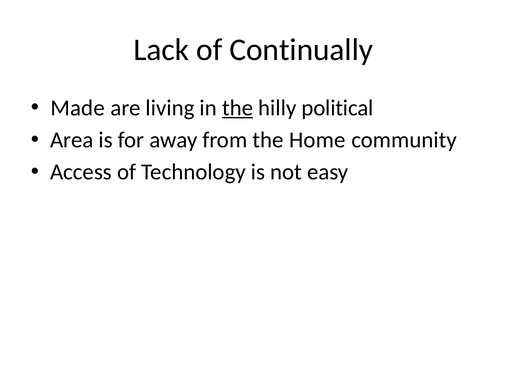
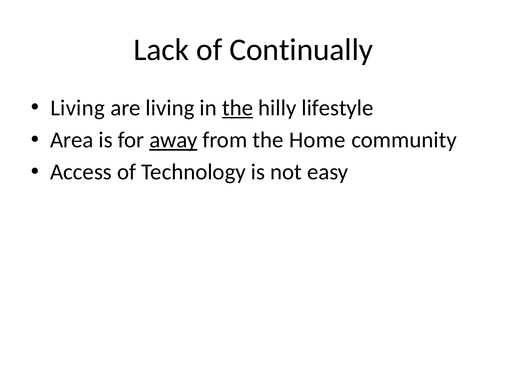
Made at (78, 108): Made -> Living
political: political -> lifestyle
away underline: none -> present
